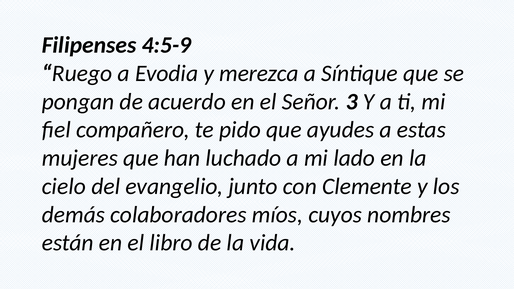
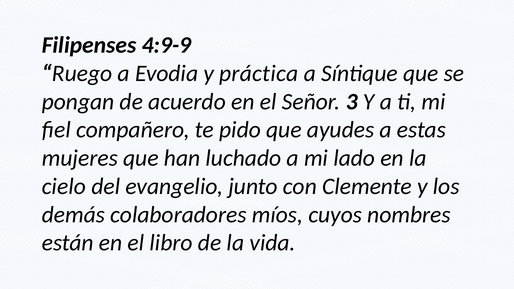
4:5-9: 4:5-9 -> 4:9-9
merezca: merezca -> práctica
